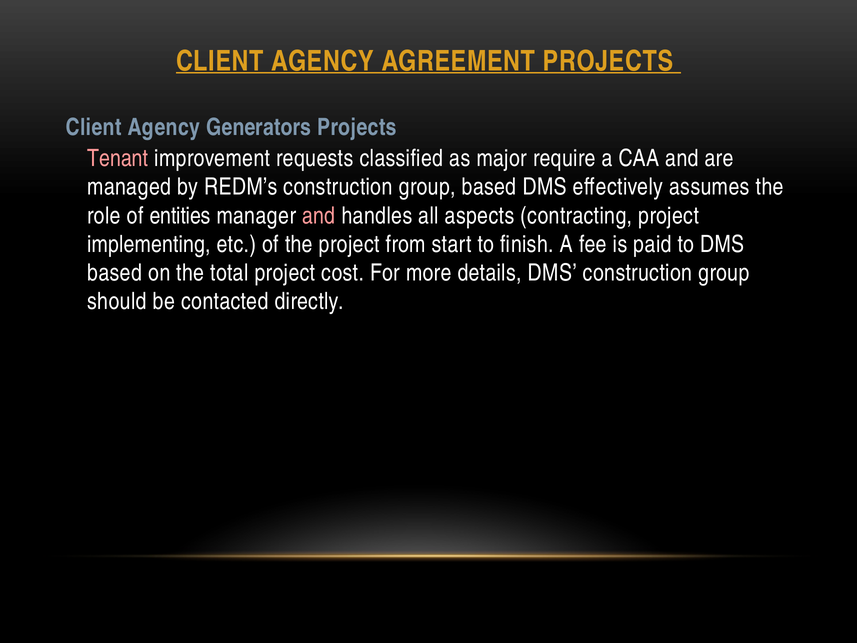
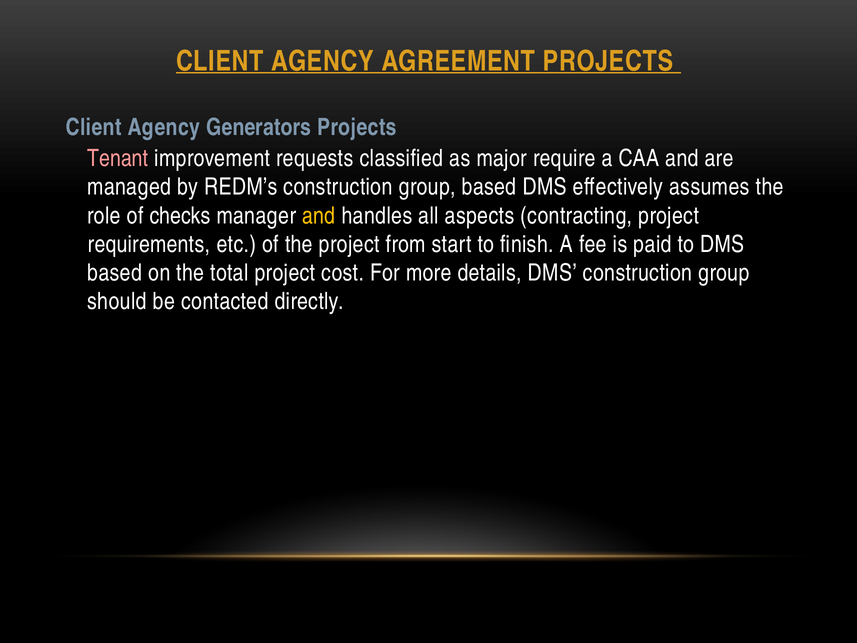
entities: entities -> checks
and at (319, 216) colour: pink -> yellow
implementing: implementing -> requirements
